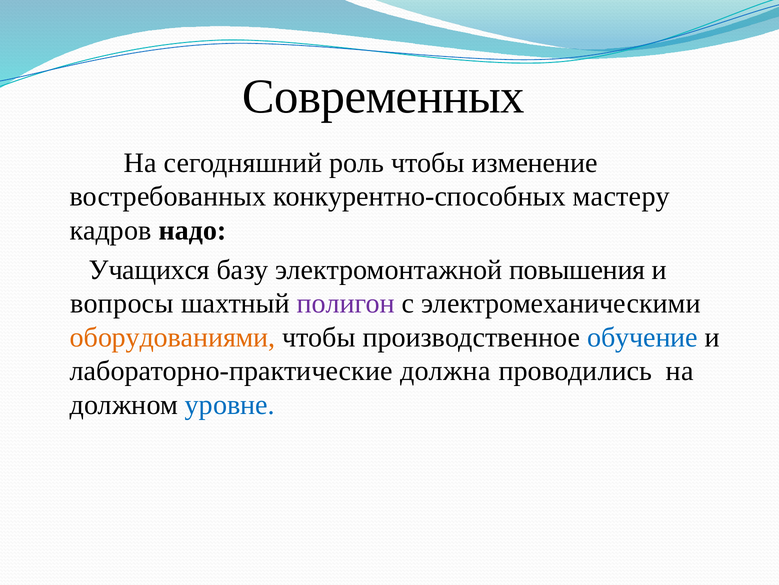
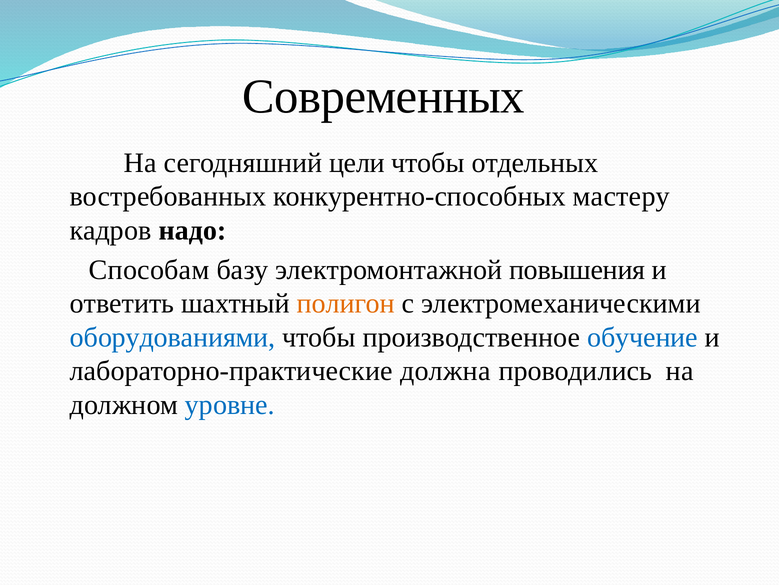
роль: роль -> цели
изменение: изменение -> отдельных
Учащихся: Учащихся -> Способам
вопросы: вопросы -> ответить
полигон colour: purple -> orange
оборудованиями colour: orange -> blue
